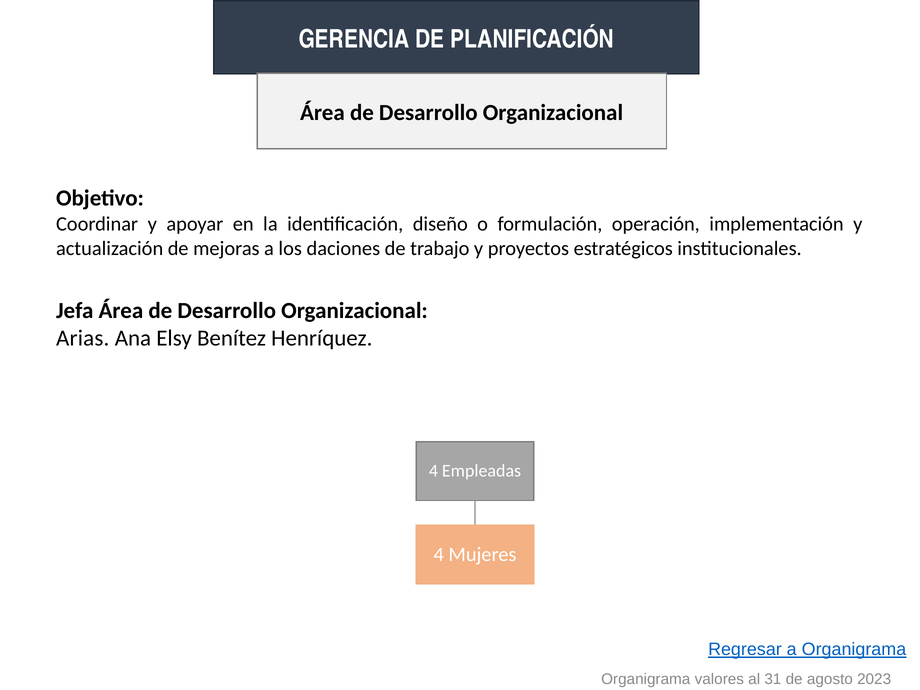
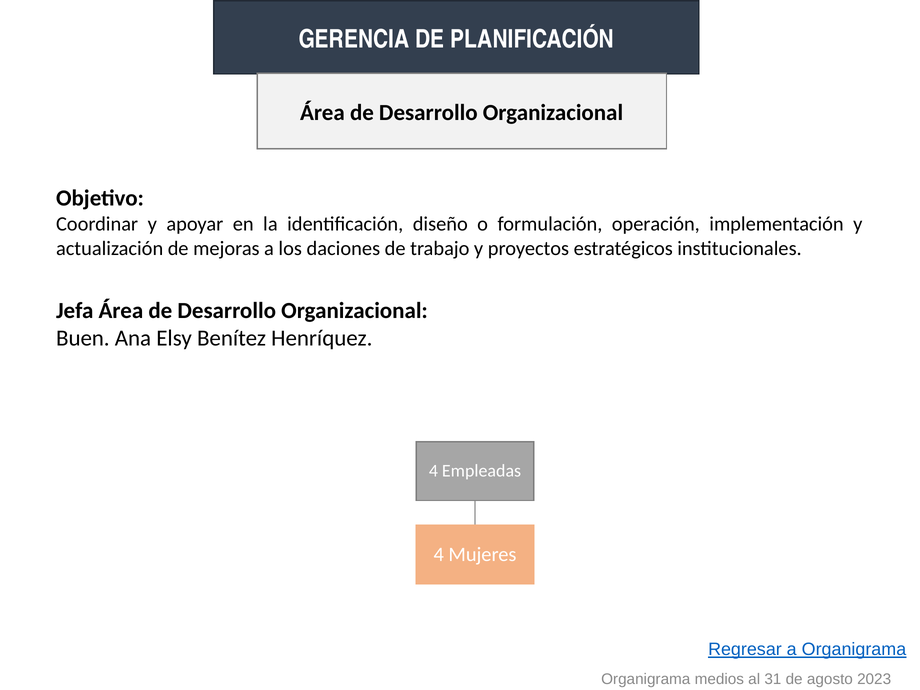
Arias: Arias -> Buen
valores: valores -> medios
